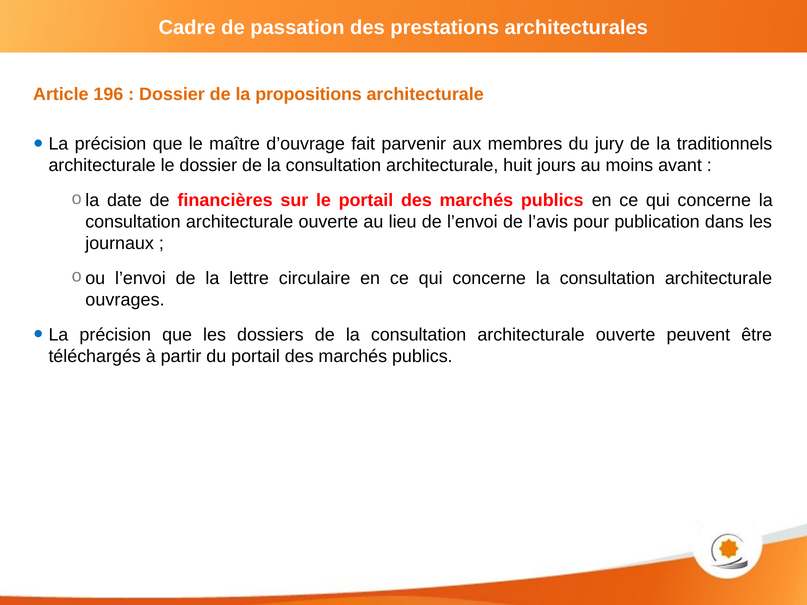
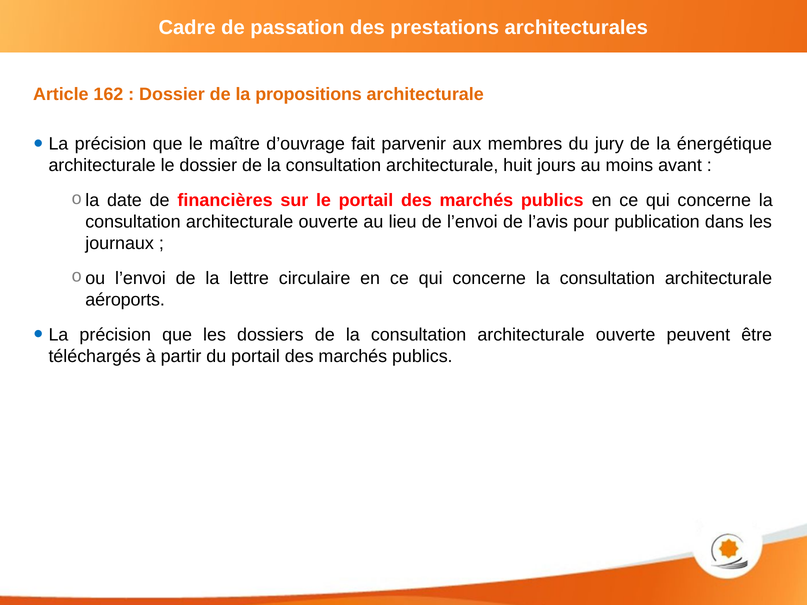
196: 196 -> 162
traditionnels: traditionnels -> énergétique
ouvrages: ouvrages -> aéroports
